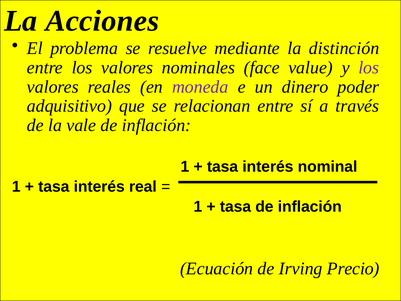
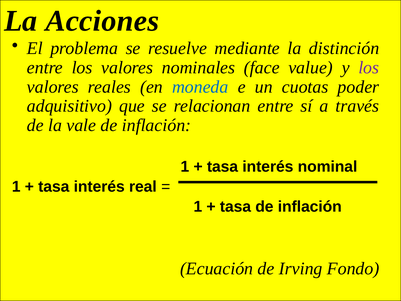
moneda colour: purple -> blue
dinero: dinero -> cuotas
Precio: Precio -> Fondo
